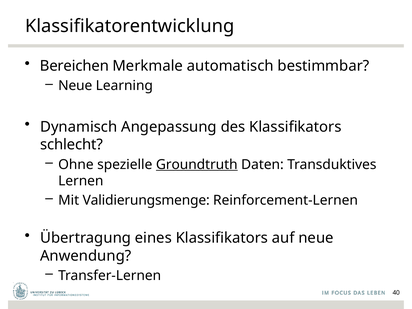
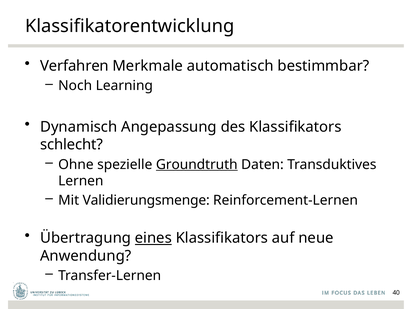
Bereichen: Bereichen -> Verfahren
Neue at (75, 86): Neue -> Noch
eines underline: none -> present
